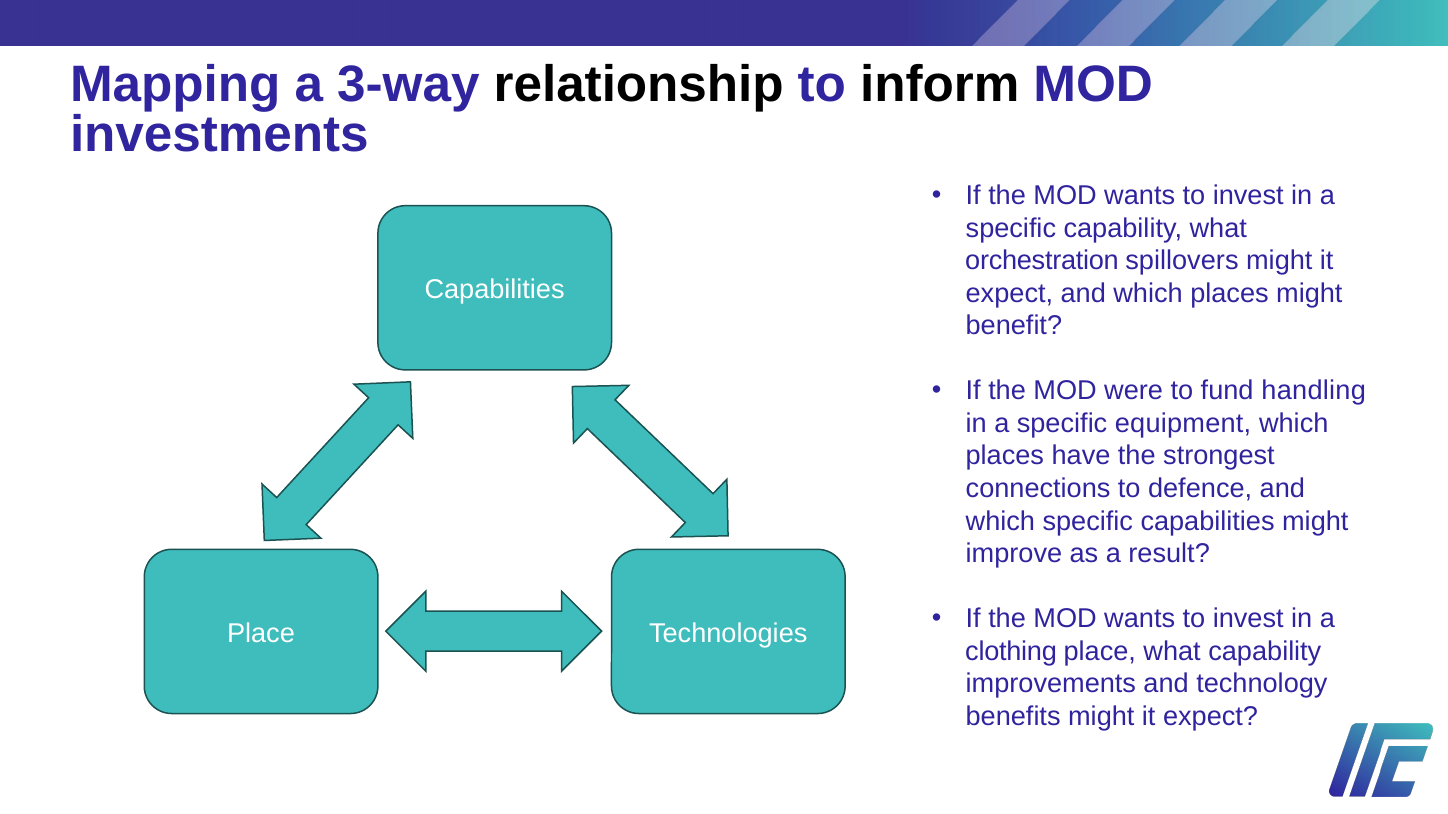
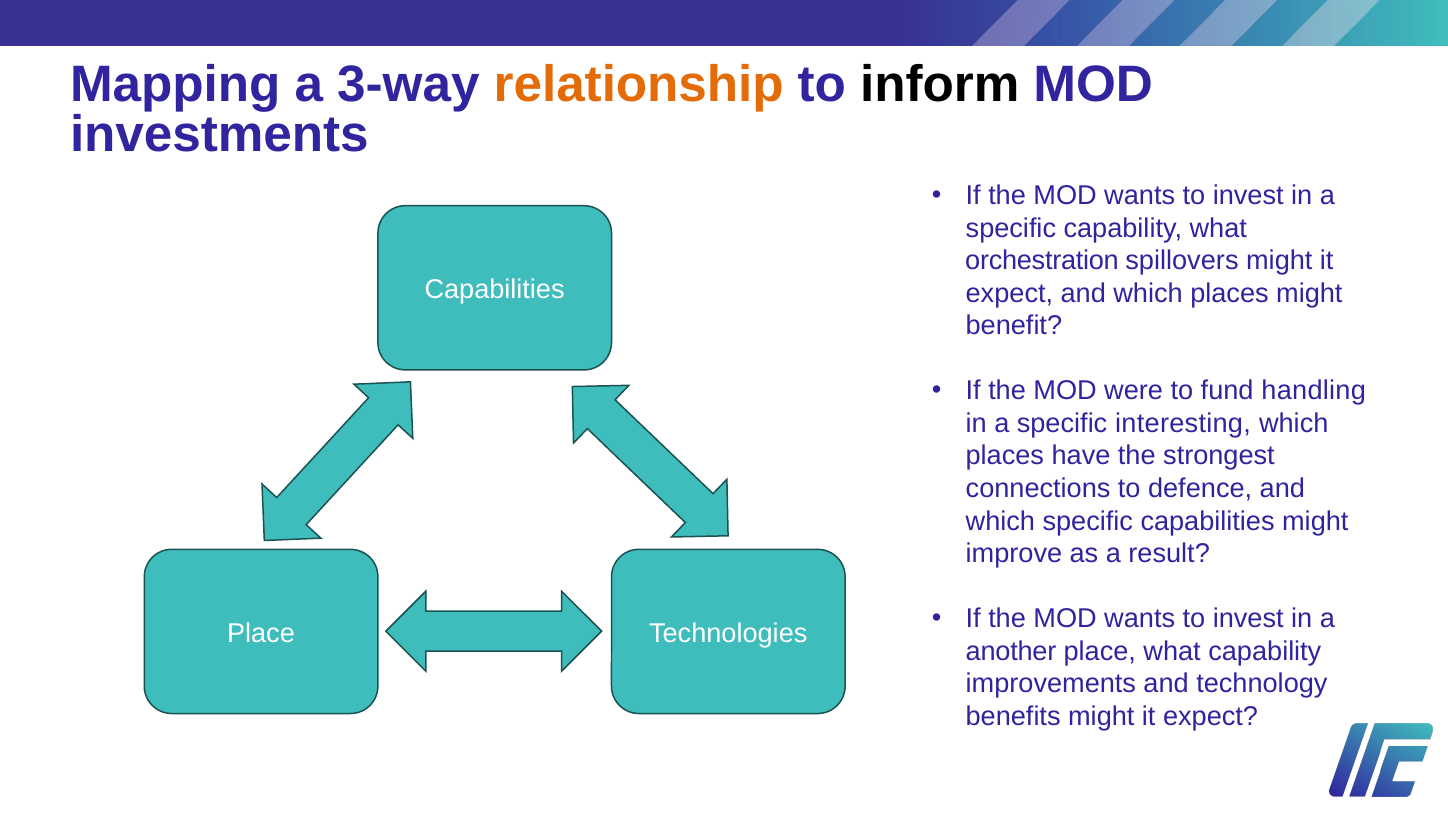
relationship colour: black -> orange
equipment: equipment -> interesting
clothing: clothing -> another
